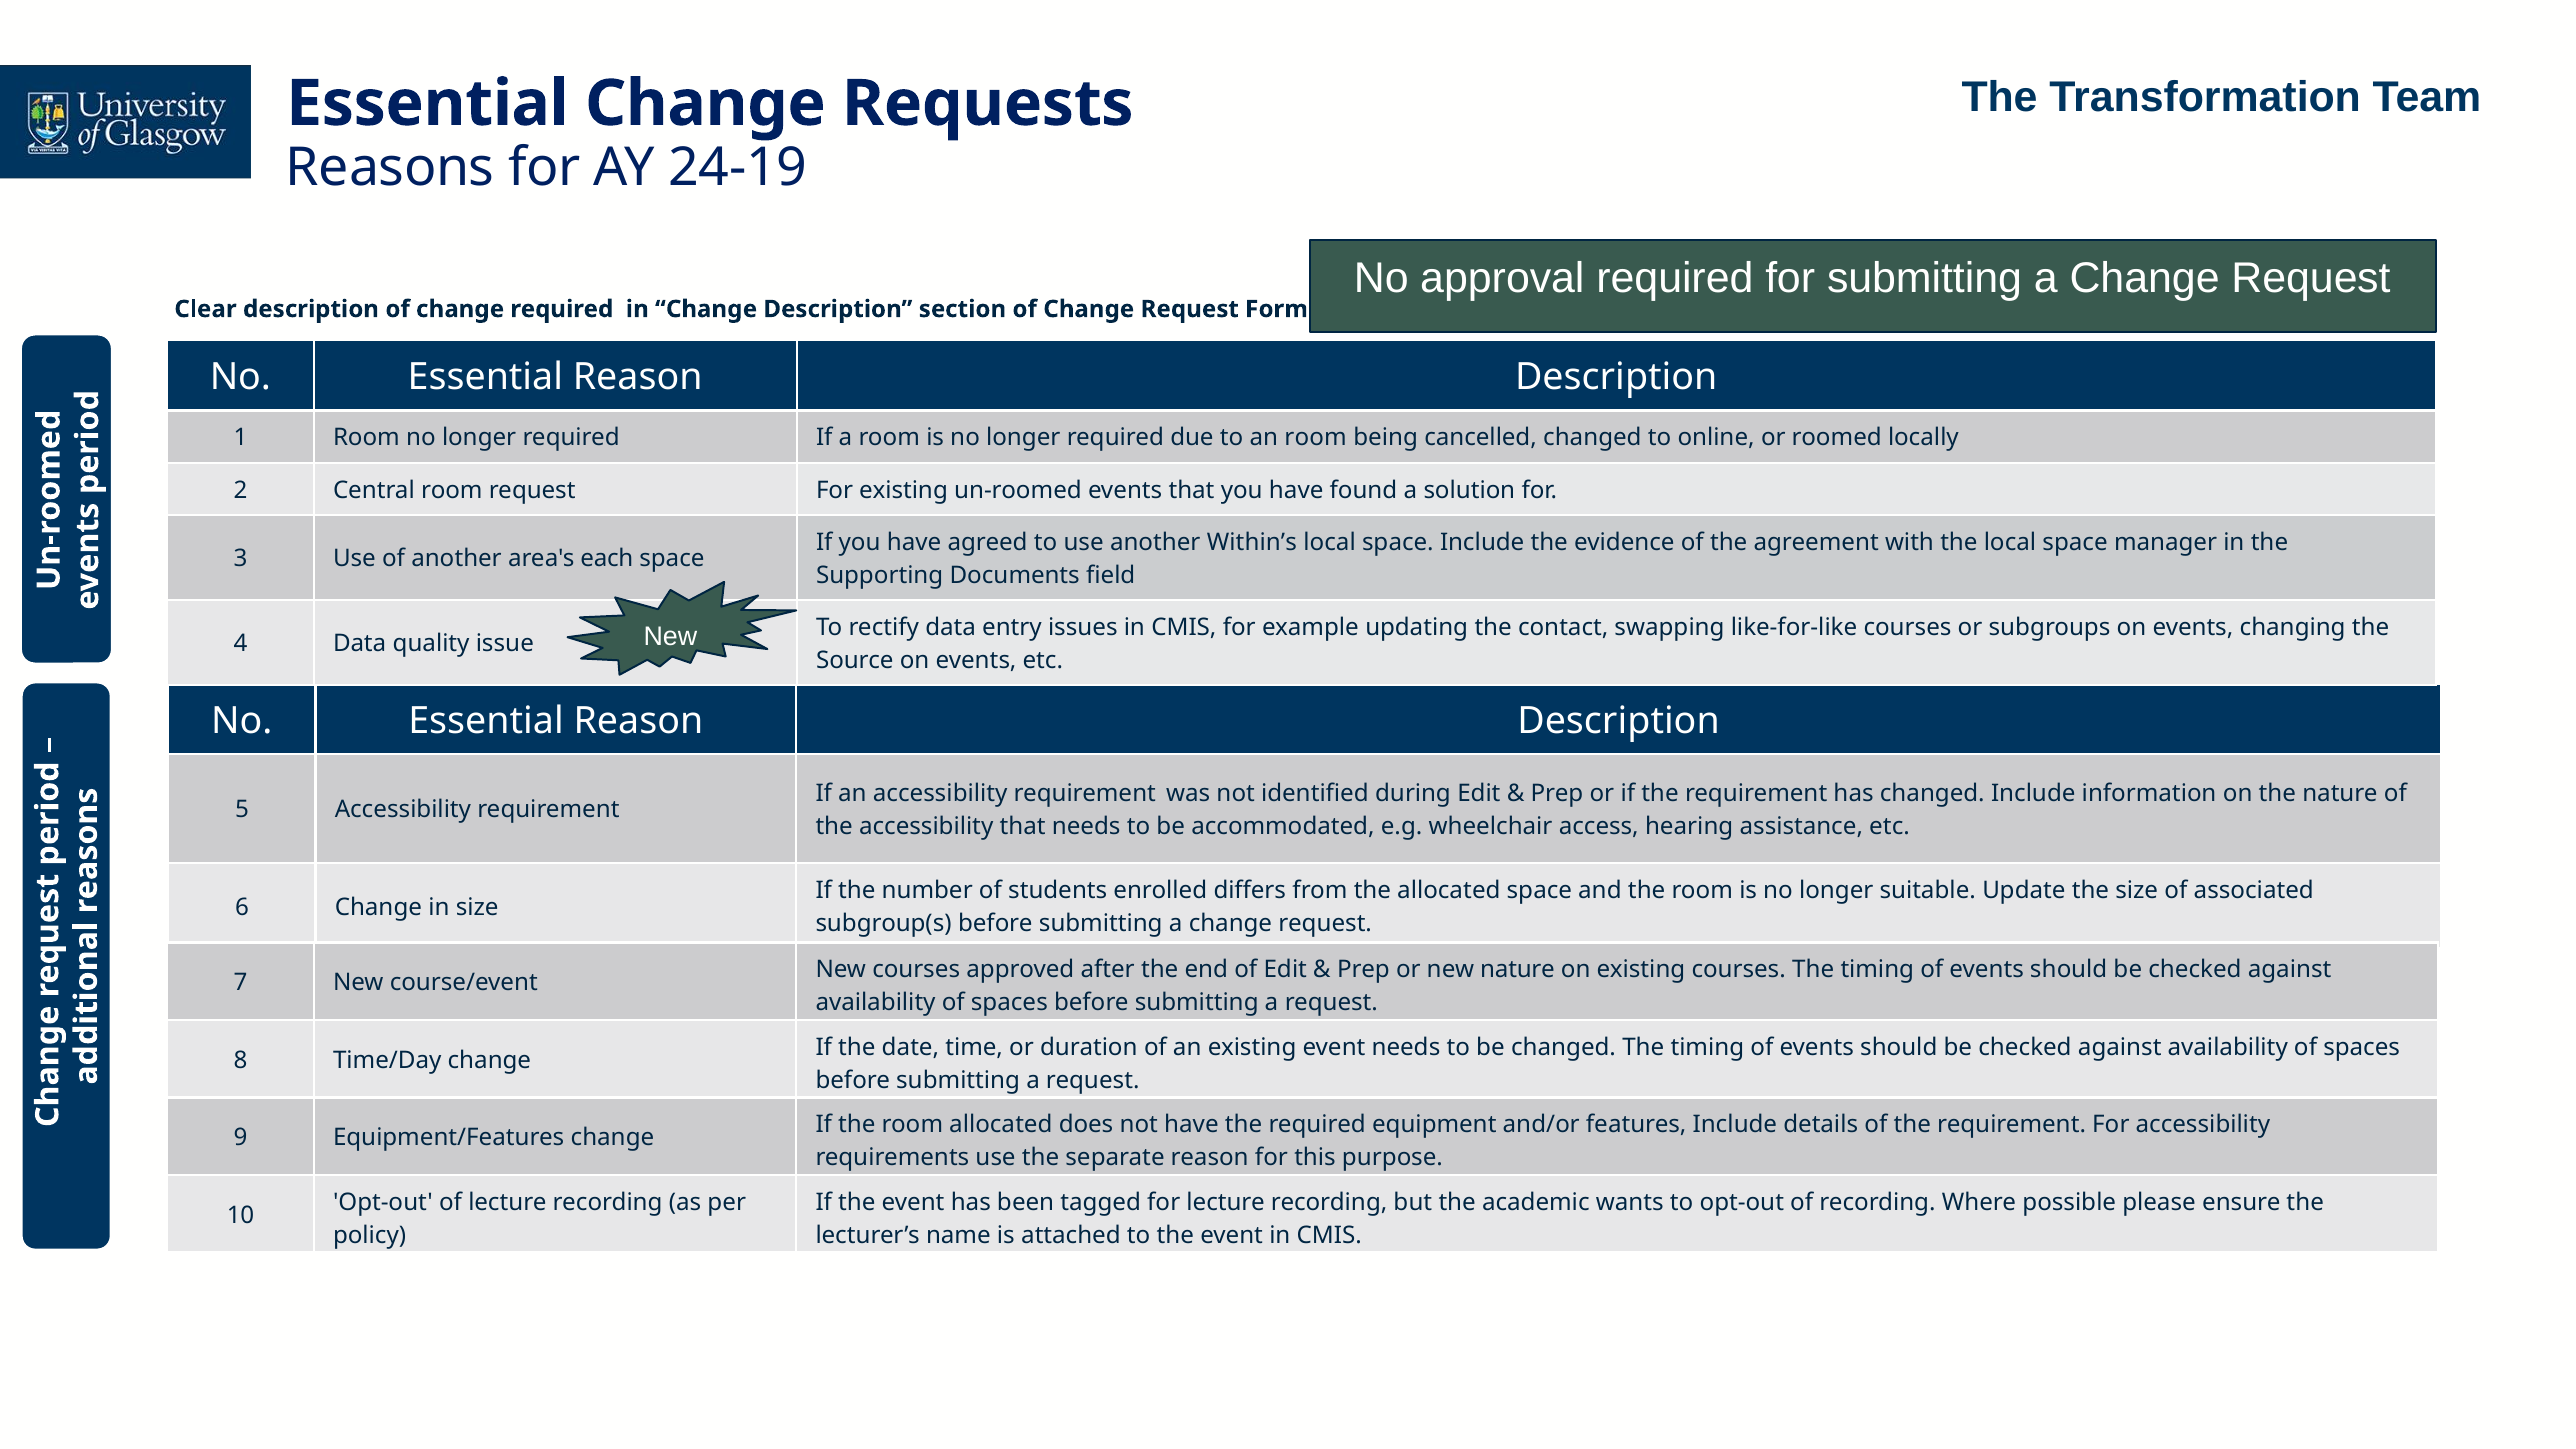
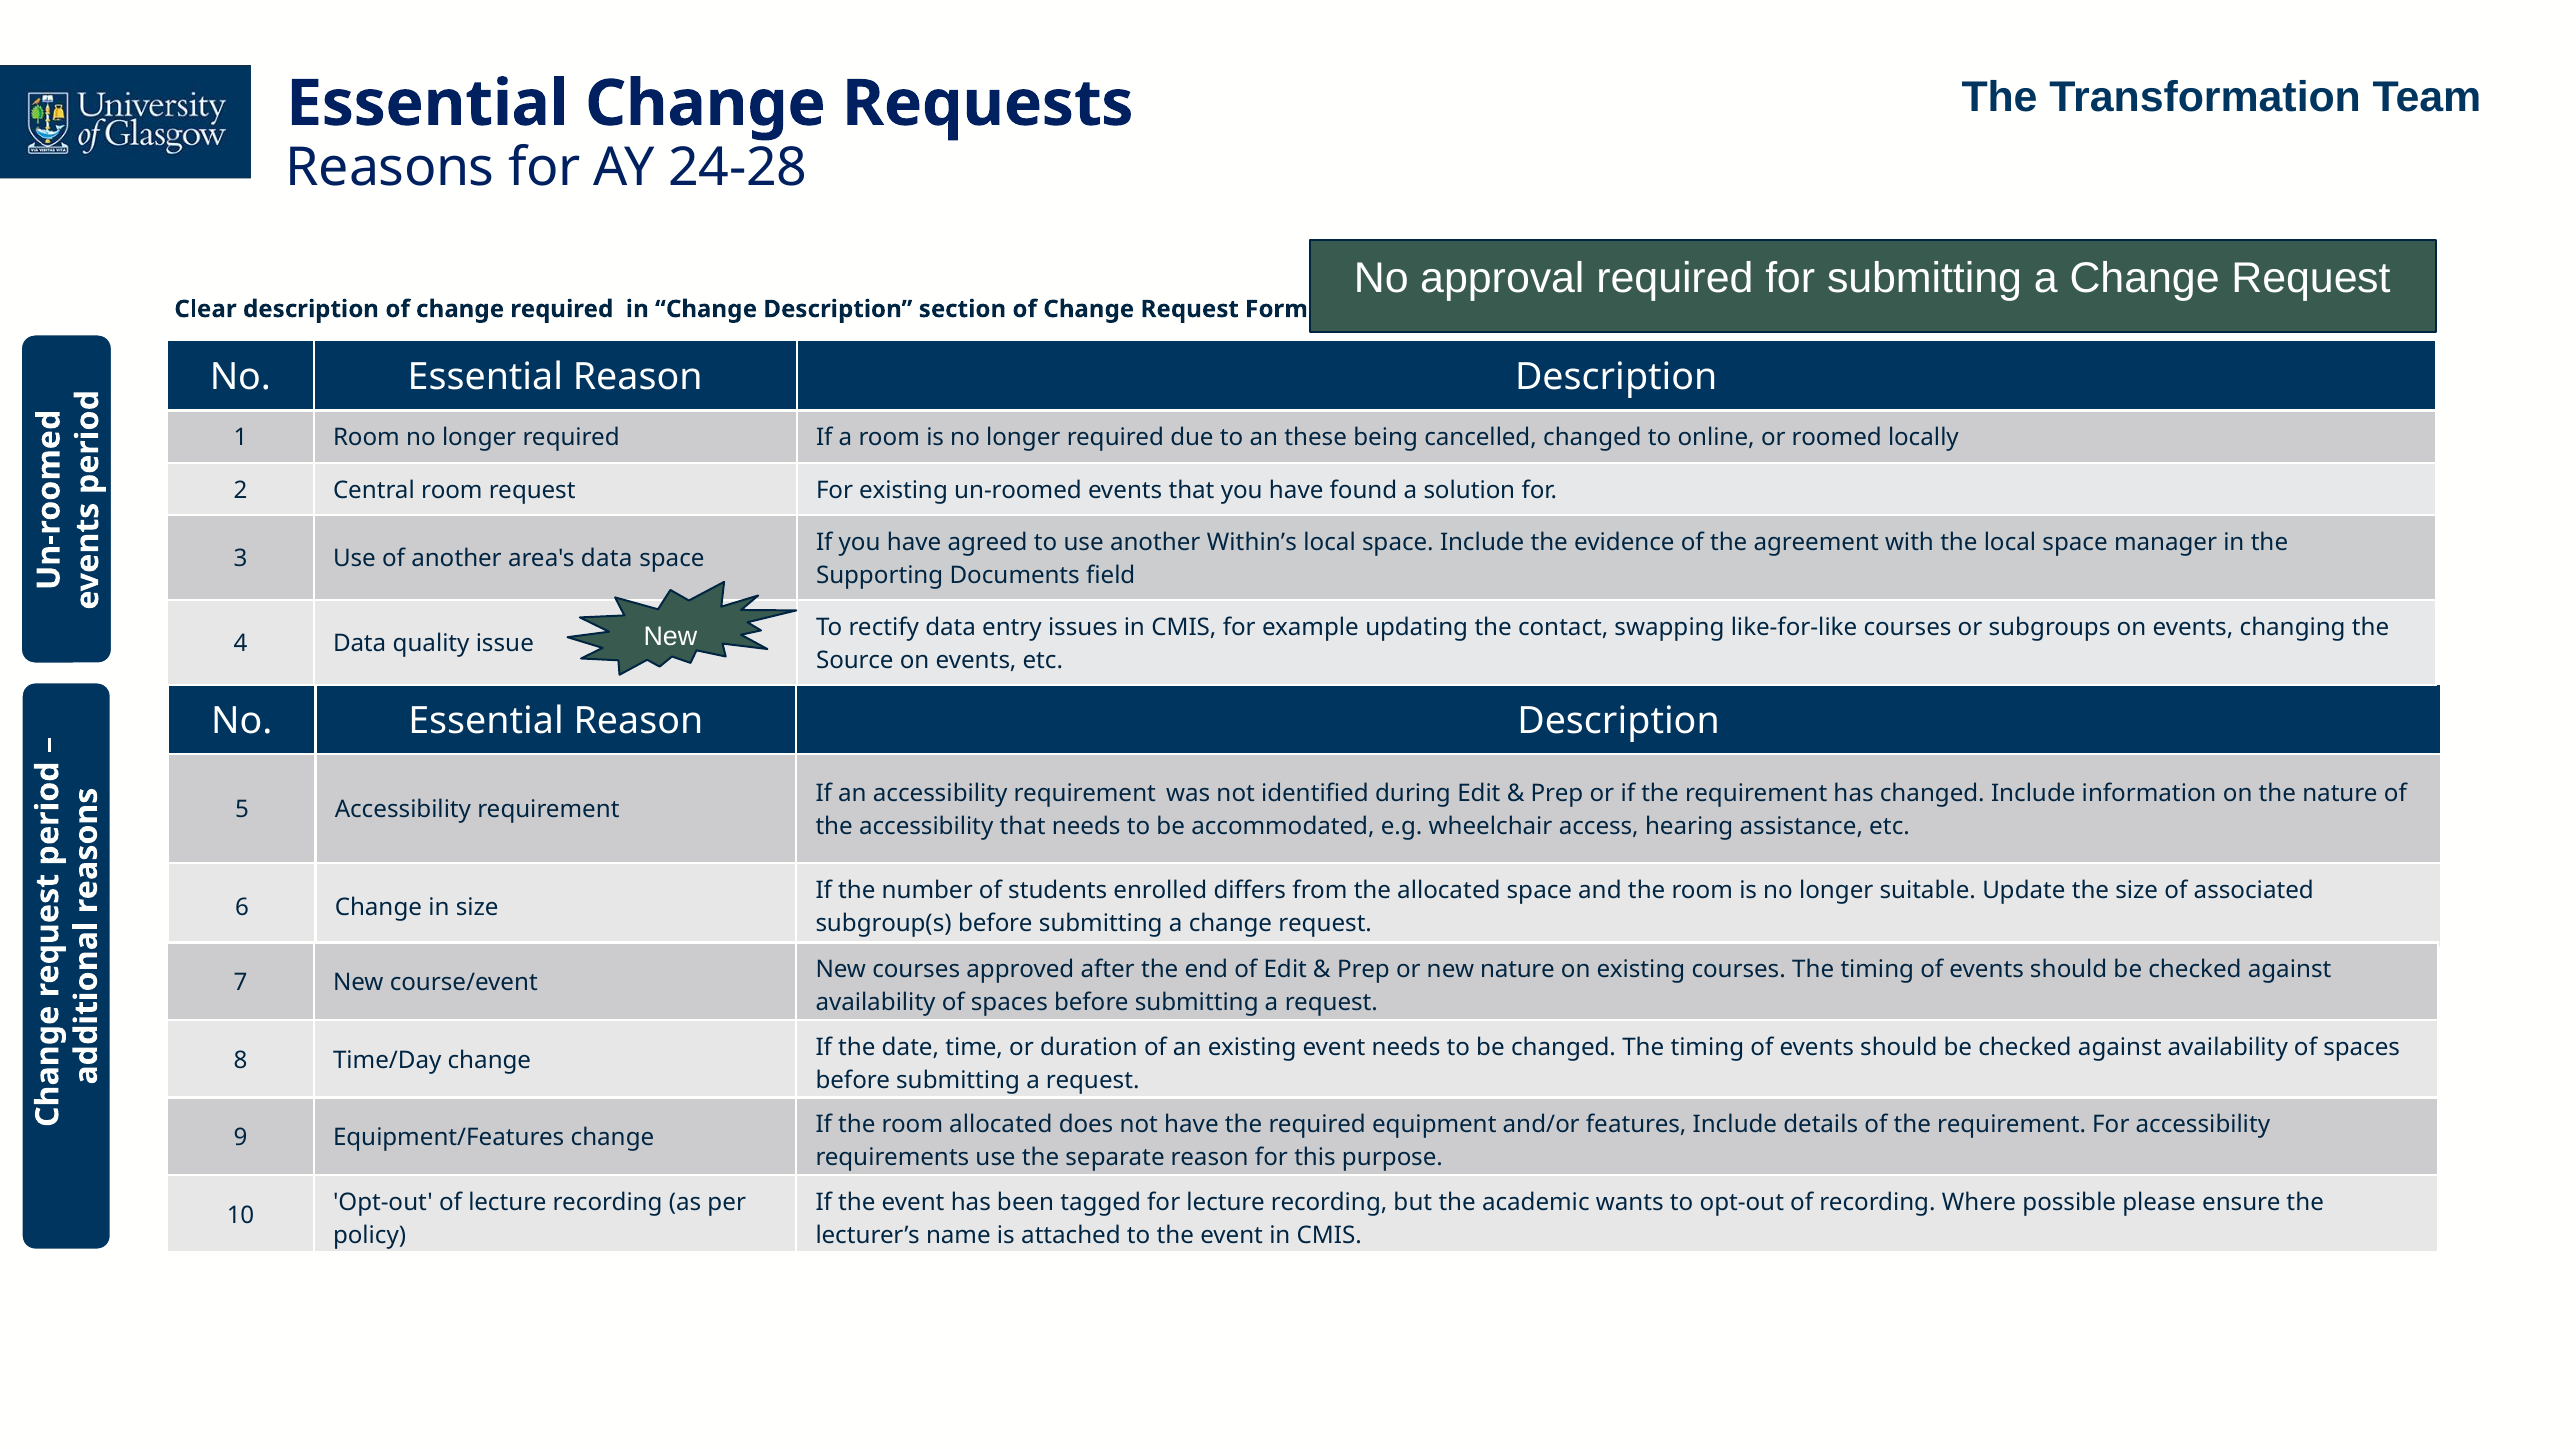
24-19: 24-19 -> 24-28
an room: room -> these
area's each: each -> data
